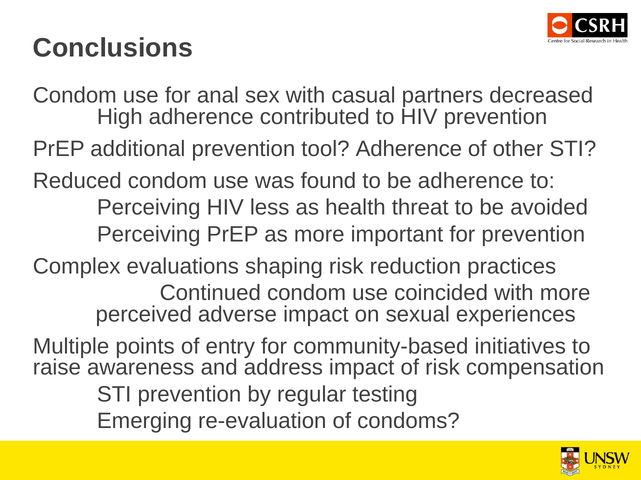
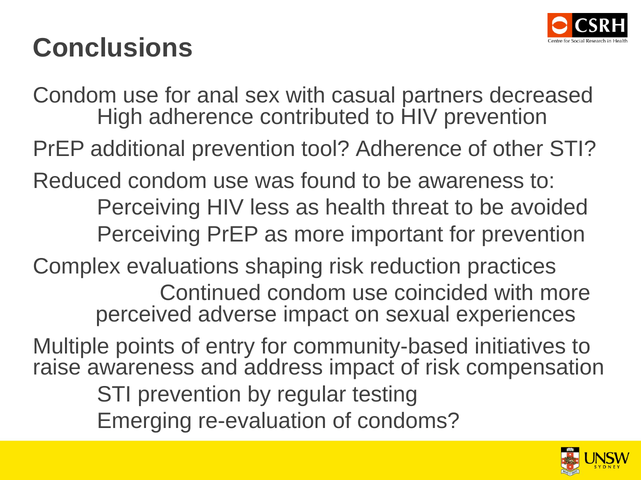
be adherence: adherence -> awareness
